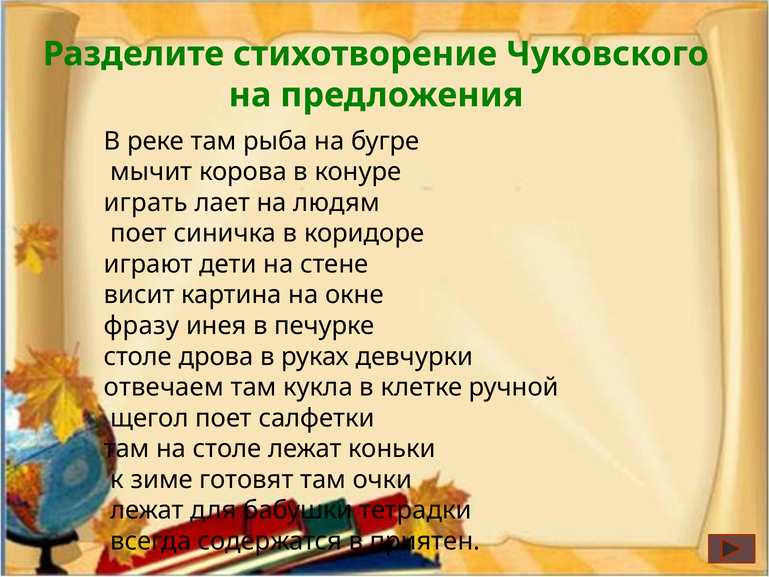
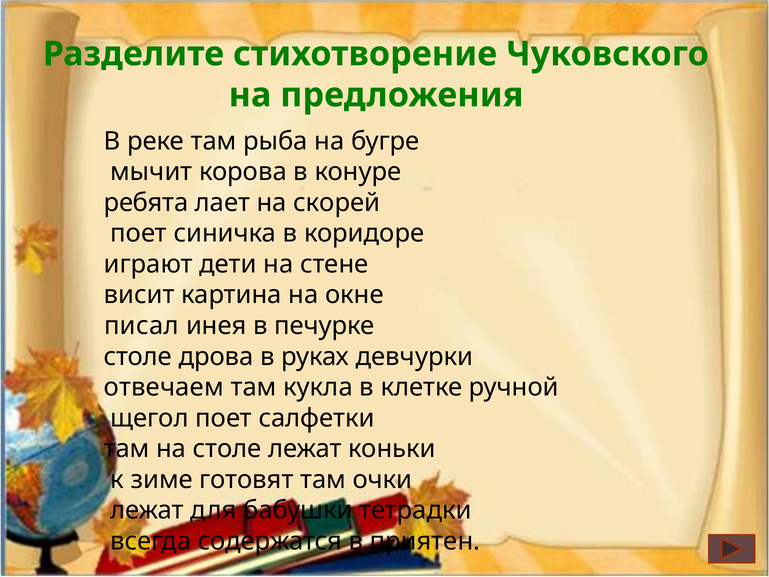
играть: играть -> ребята
людям: людям -> скорей
фразу: фразу -> писал
